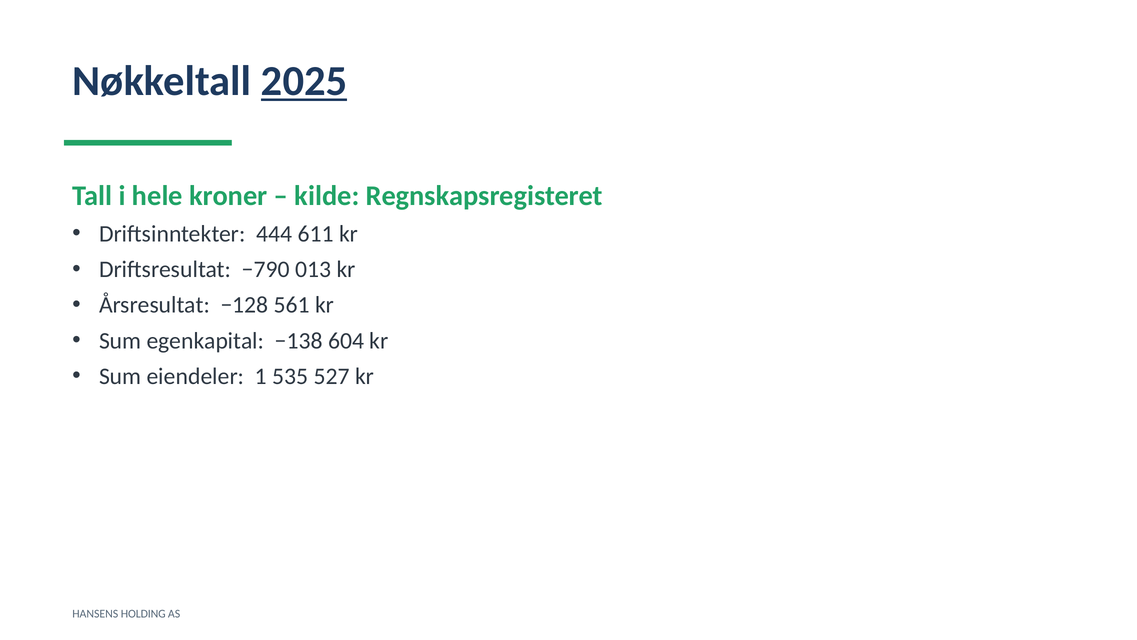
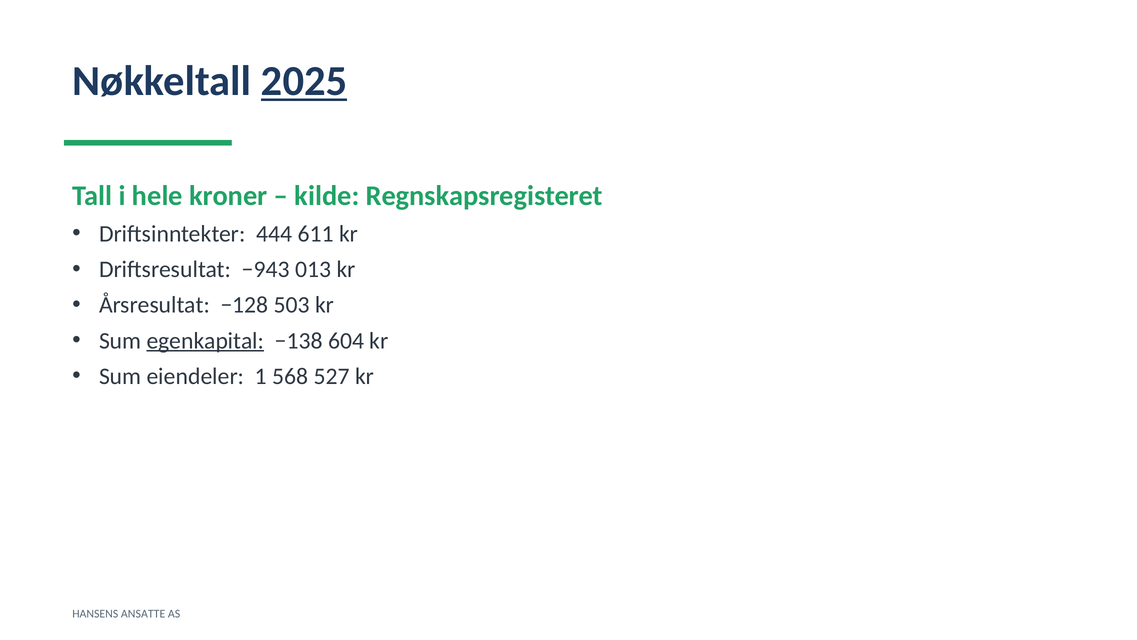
−790: −790 -> −943
561: 561 -> 503
egenkapital underline: none -> present
535: 535 -> 568
HOLDING: HOLDING -> ANSATTE
